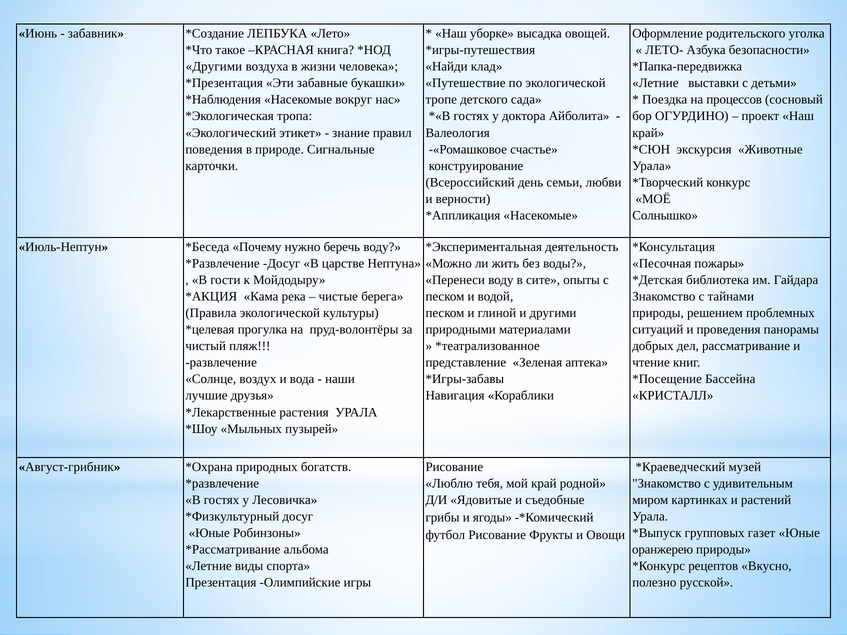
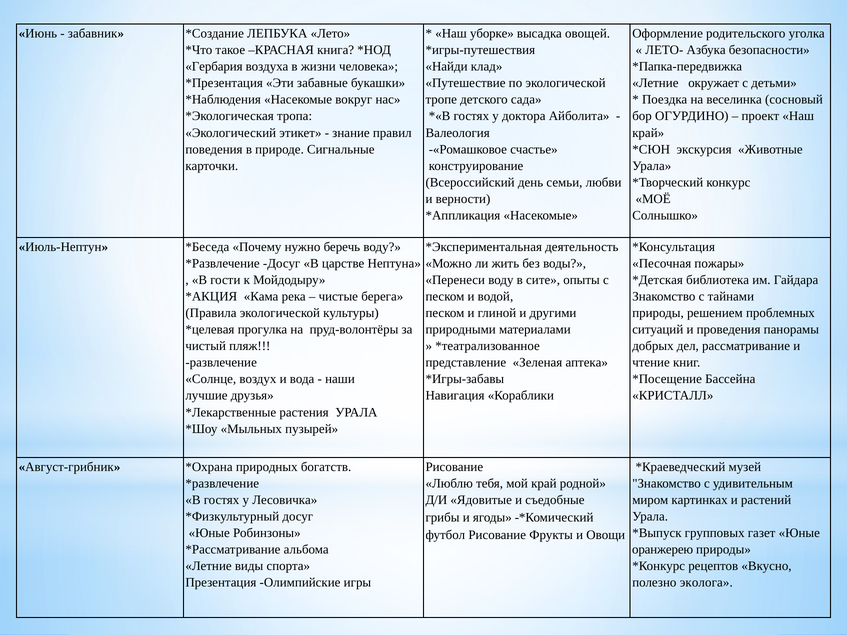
Другими at (214, 67): Другими -> Гербария
выставки: выставки -> окружает
процессов: процессов -> веселинка
русской: русской -> эколога
